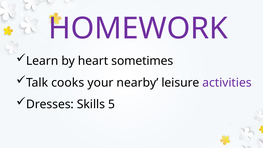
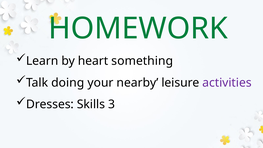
HOMEWORK colour: purple -> green
sometimes: sometimes -> something
cooks: cooks -> doing
5: 5 -> 3
